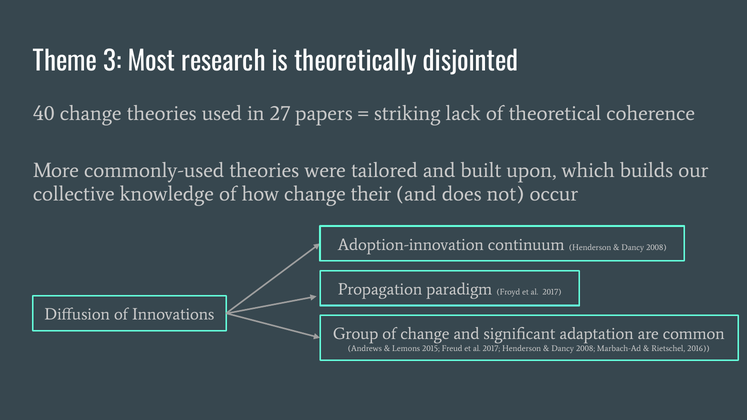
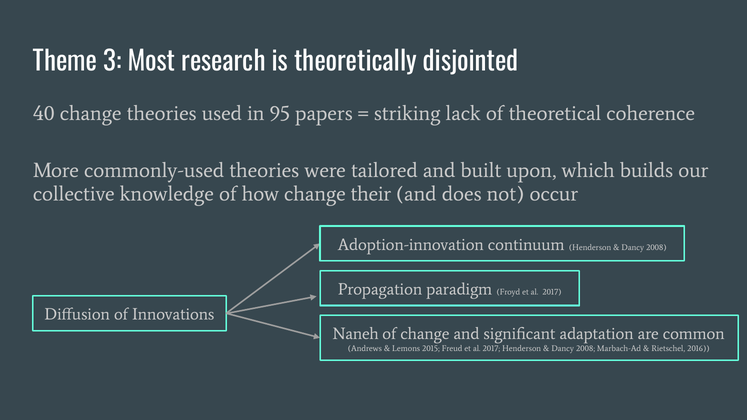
27: 27 -> 95
Group: Group -> Naneh
